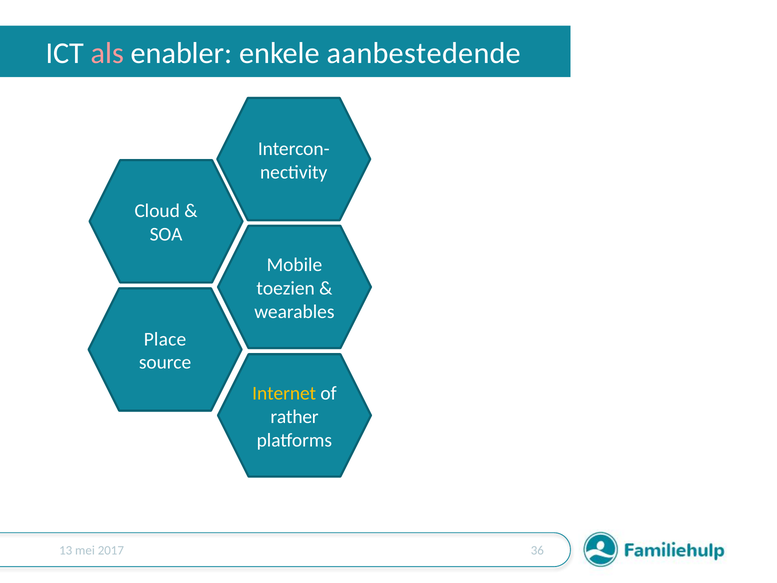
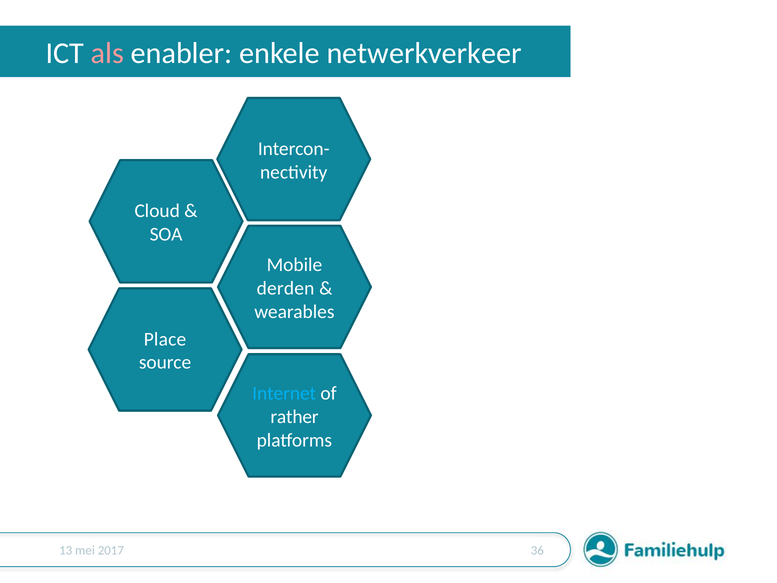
aanbestedende: aanbestedende -> netwerkverkeer
toezien: toezien -> derden
Internet colour: yellow -> light blue
